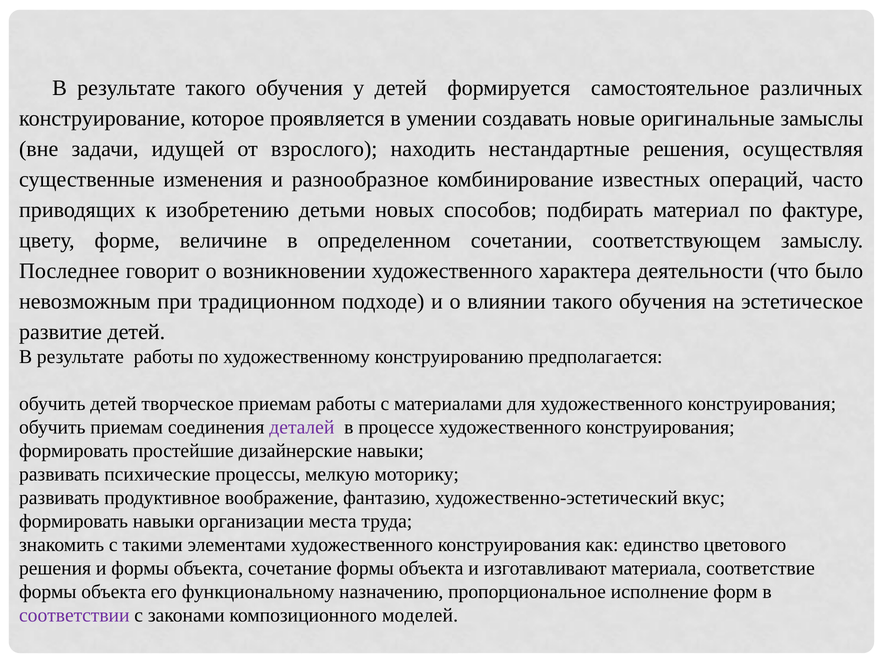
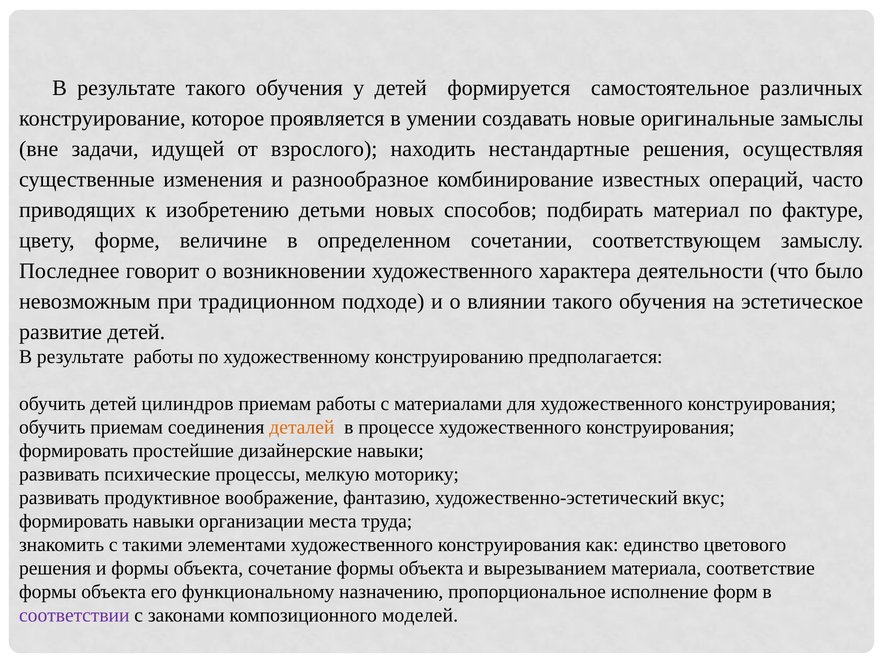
творческое: творческое -> цилиндров
деталей colour: purple -> orange
изготавливают: изготавливают -> вырезыванием
